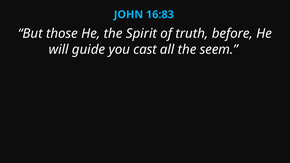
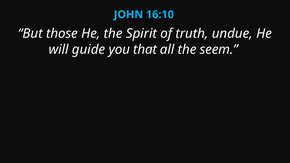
16:83: 16:83 -> 16:10
before: before -> undue
cast: cast -> that
